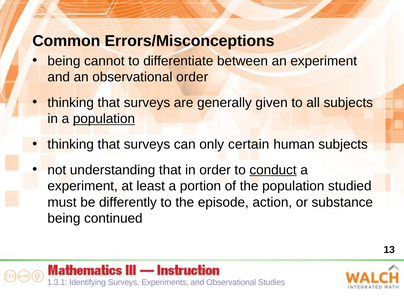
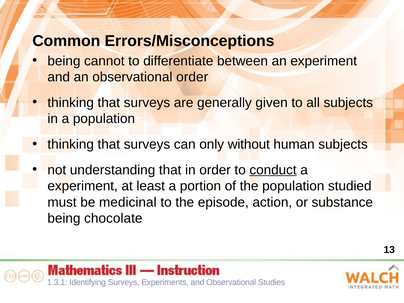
population at (104, 119) underline: present -> none
certain: certain -> without
differently: differently -> medicinal
continued: continued -> chocolate
